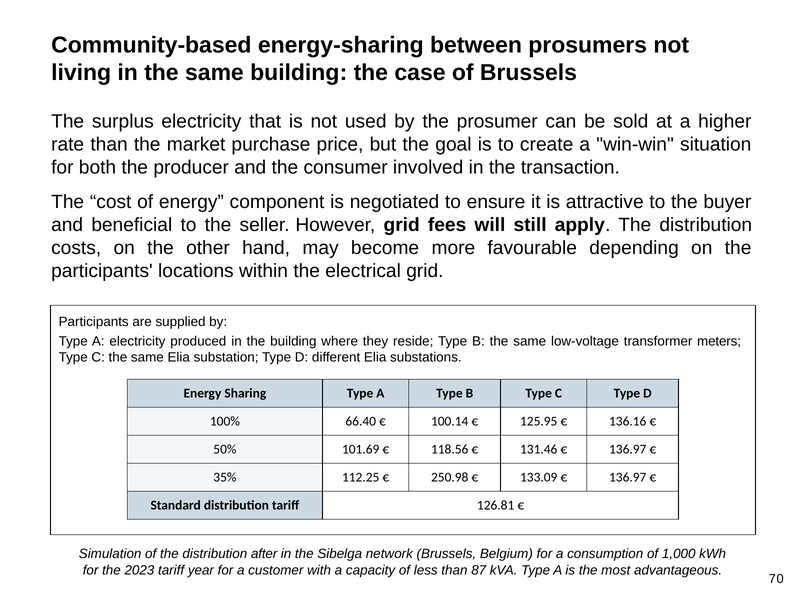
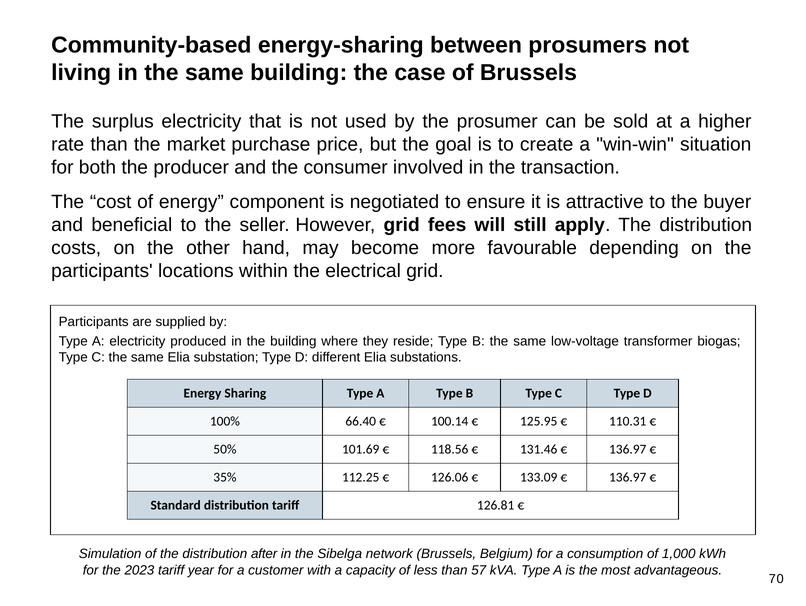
meters: meters -> biogas
136.16: 136.16 -> 110.31
250.98: 250.98 -> 126.06
87: 87 -> 57
